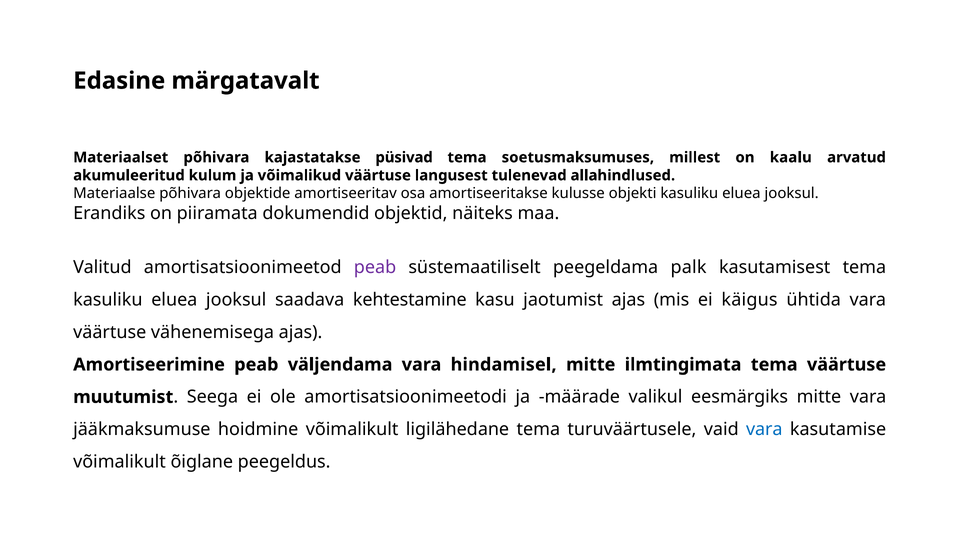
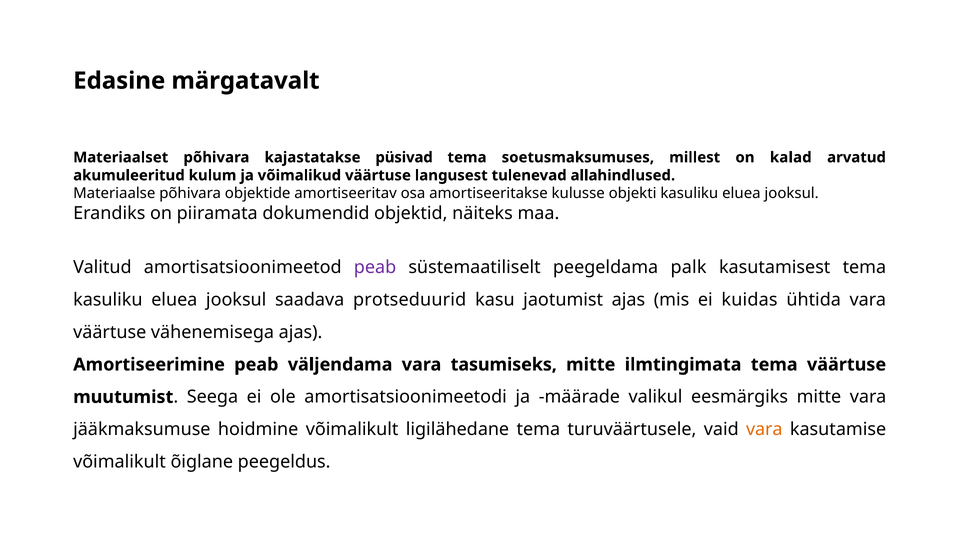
kaalu: kaalu -> kalad
kehtestamine: kehtestamine -> protseduurid
käigus: käigus -> kuidas
hindamisel: hindamisel -> tasumiseks
vara at (764, 429) colour: blue -> orange
